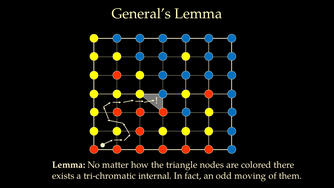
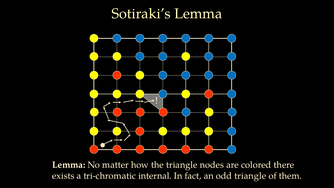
General’s: General’s -> Sotiraki’s
odd moving: moving -> triangle
